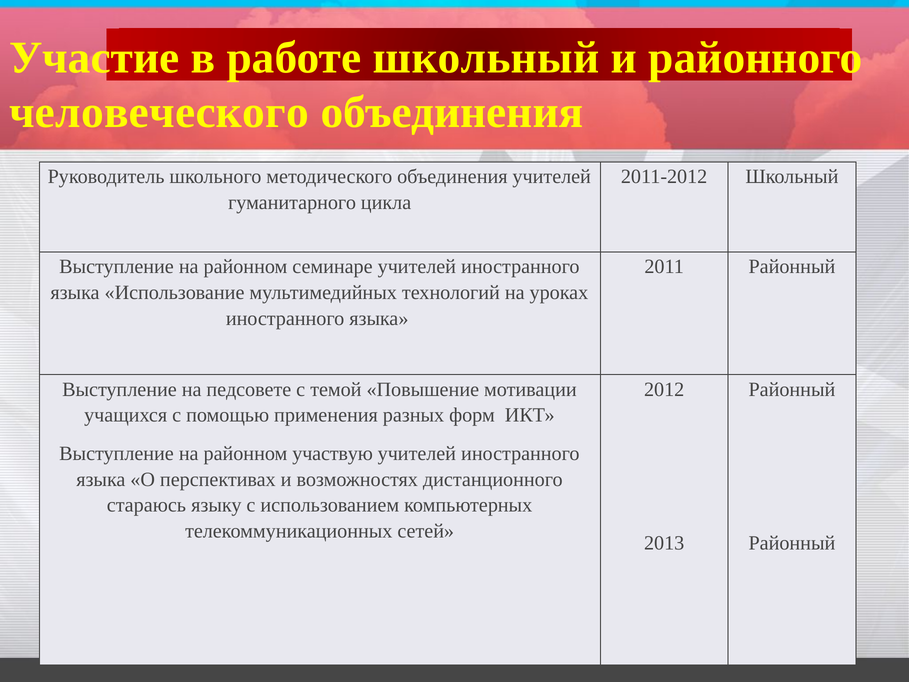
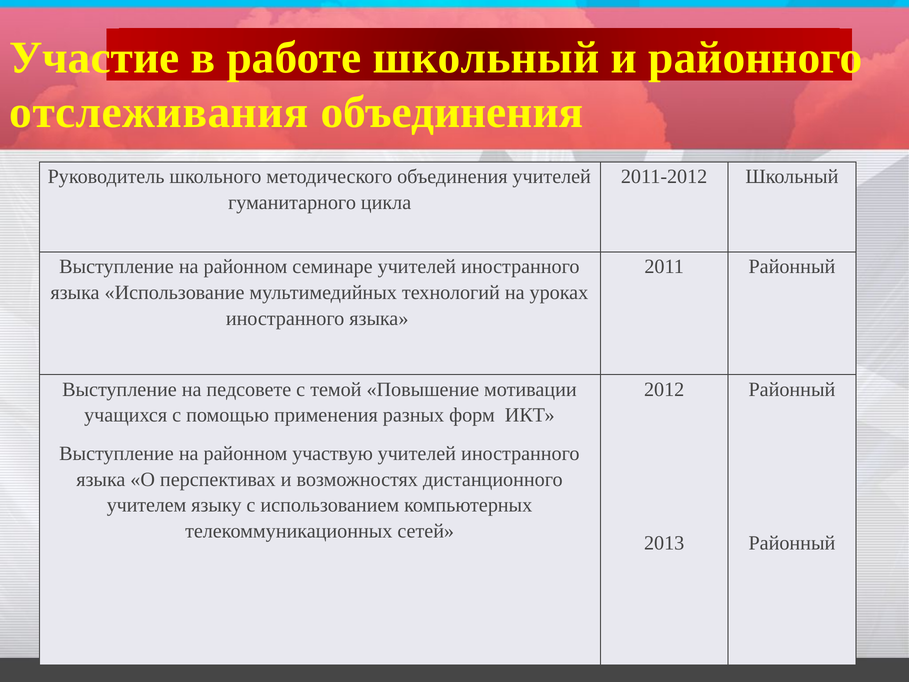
человеческого: человеческого -> отслеживания
стараюсь: стараюсь -> учителем
